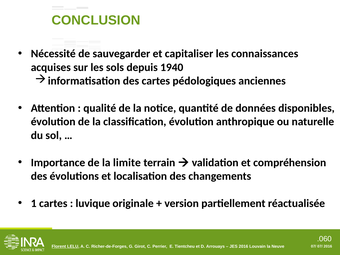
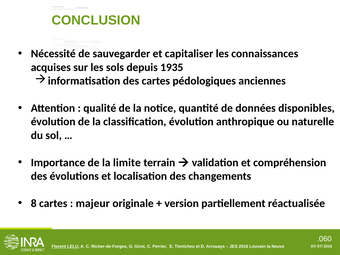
1940: 1940 -> 1935
1: 1 -> 8
luvique: luvique -> majeur
